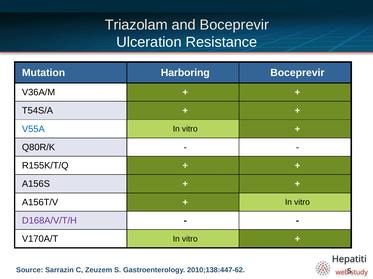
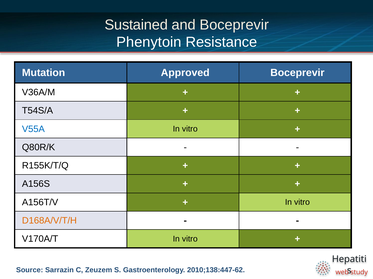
Triazolam: Triazolam -> Sustained
Ulceration: Ulceration -> Phenytoin
Harboring: Harboring -> Approved
D168A/V/T/H colour: purple -> orange
